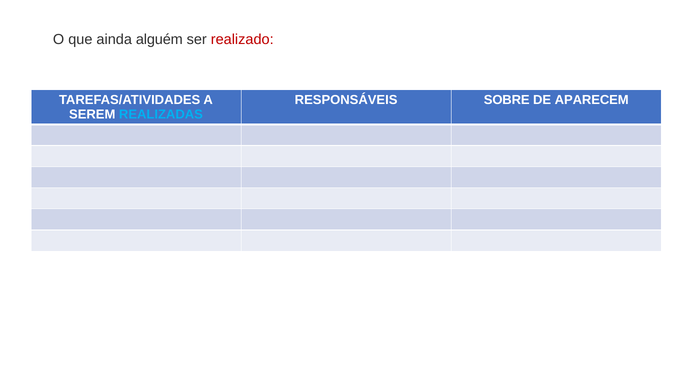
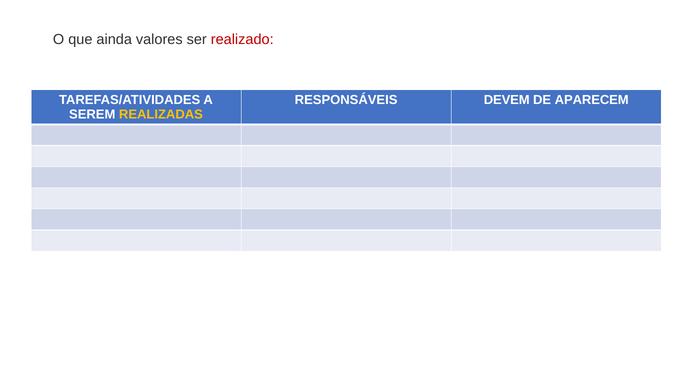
alguém: alguém -> valores
SOBRE: SOBRE -> DEVEM
REALIZADAS colour: light blue -> yellow
